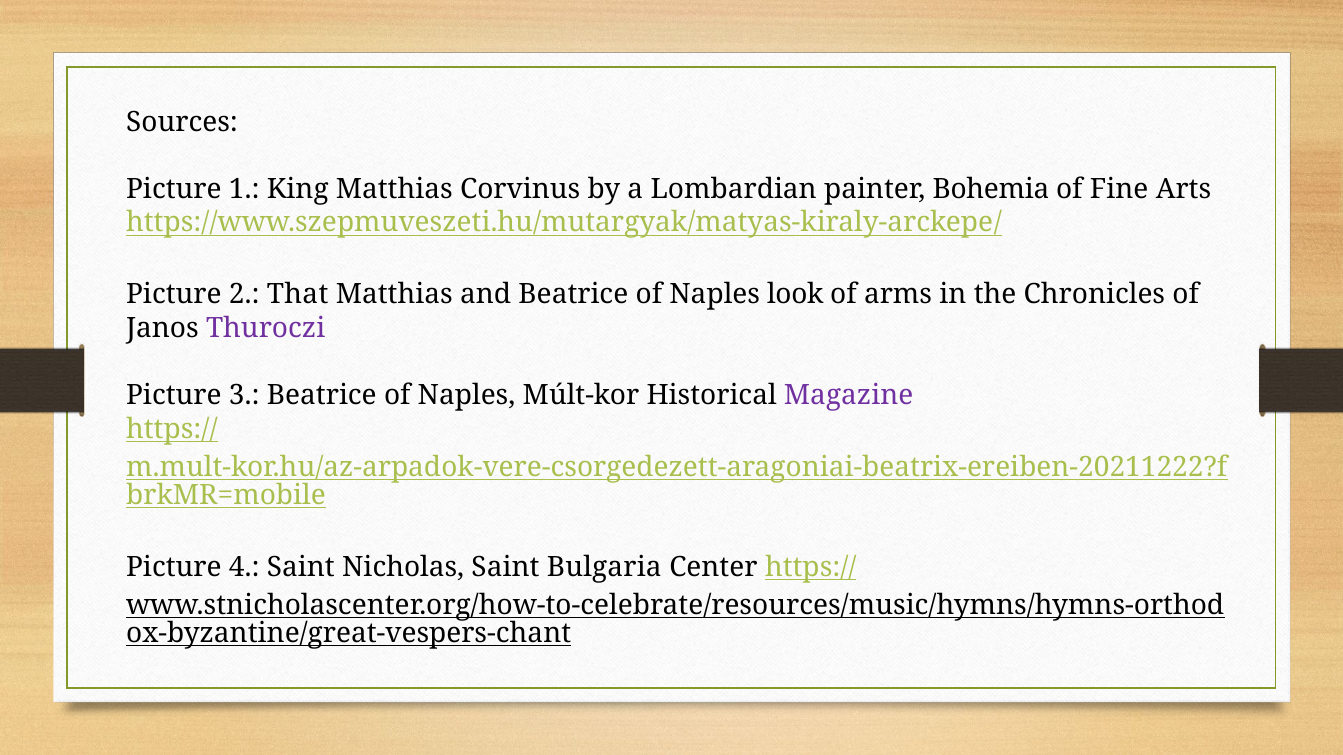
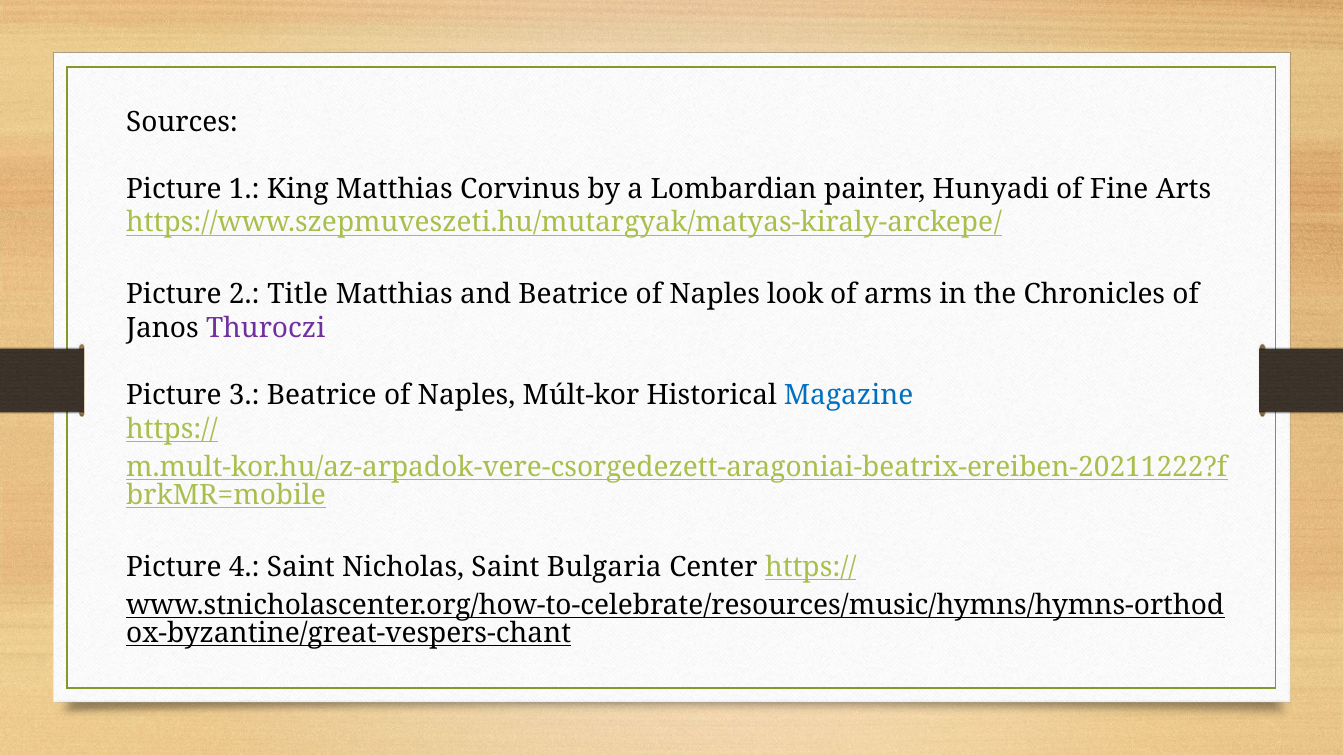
Bohemia: Bohemia -> Hunyadi
That: That -> Title
Magazine colour: purple -> blue
